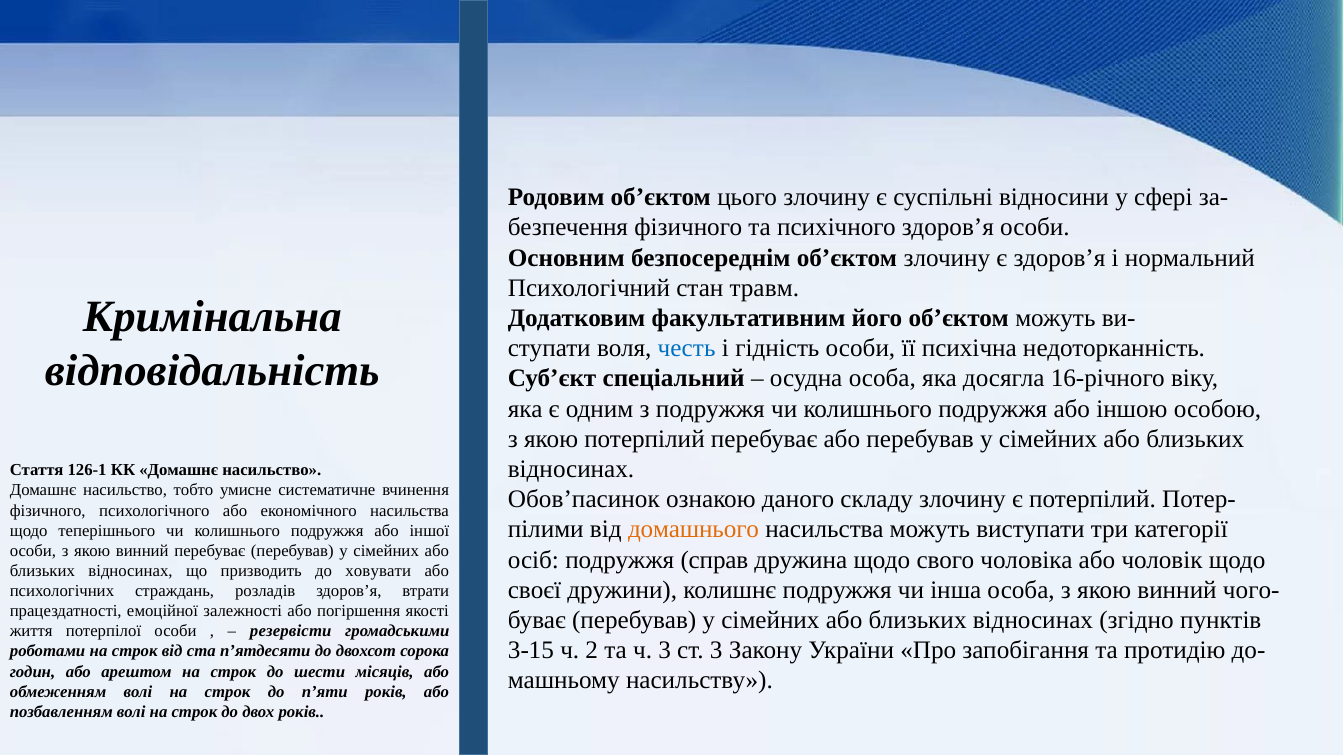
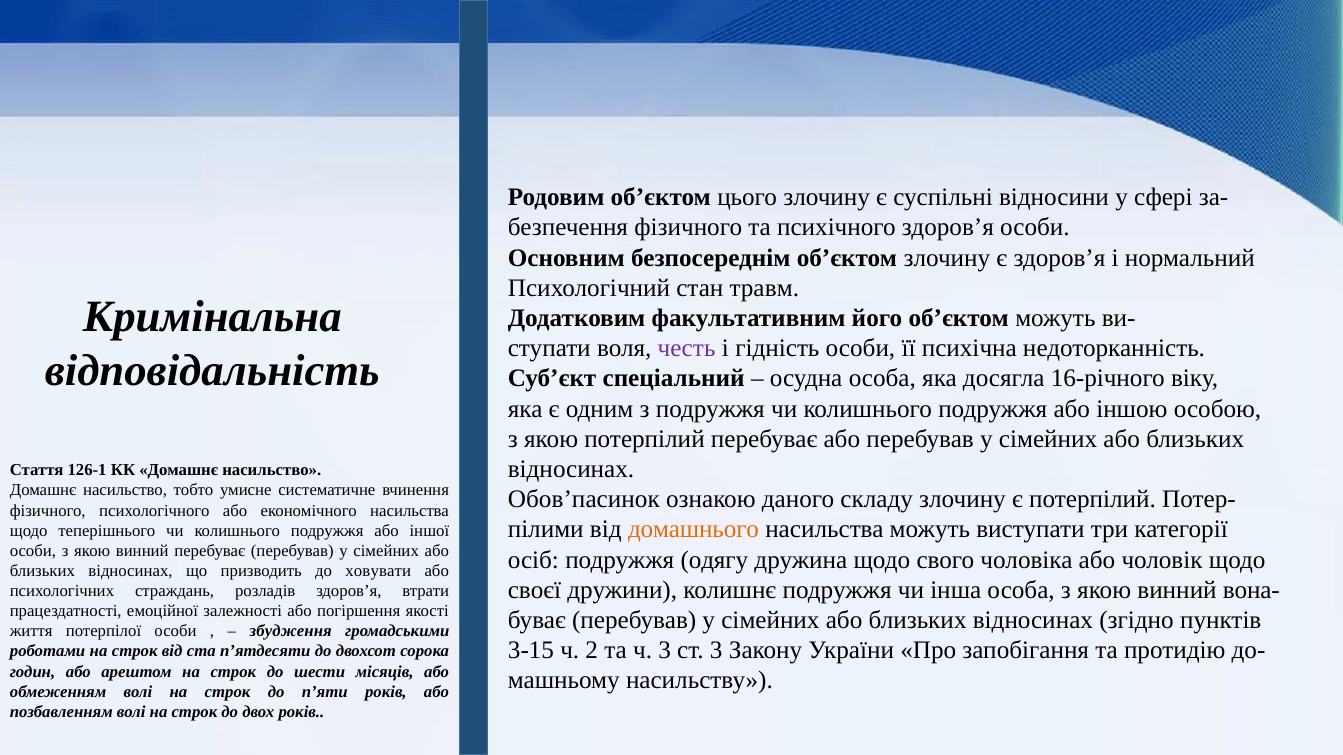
честь colour: blue -> purple
справ: справ -> одягу
чого-: чого- -> вона-
резервісти: резервісти -> збудження
